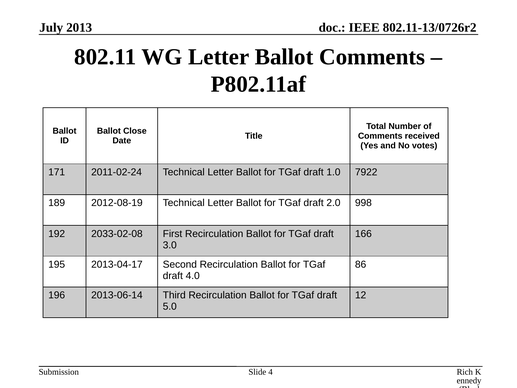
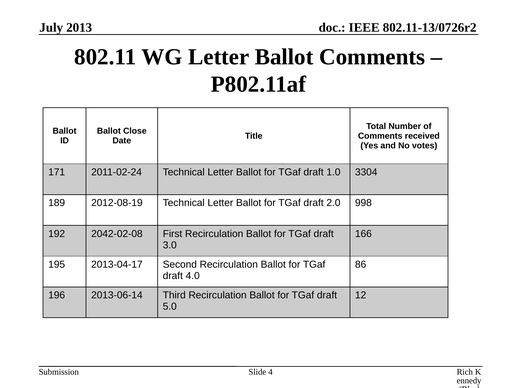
7922: 7922 -> 3304
2033-02-08: 2033-02-08 -> 2042-02-08
